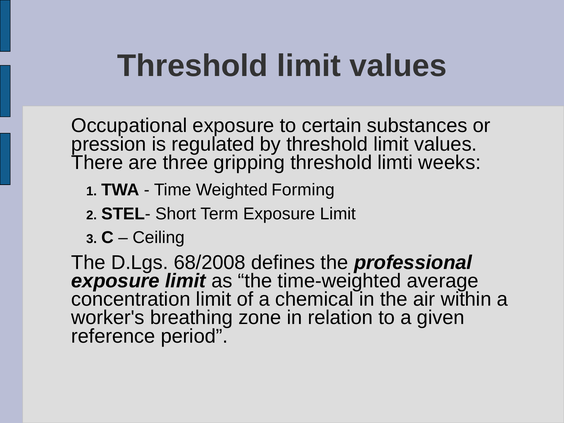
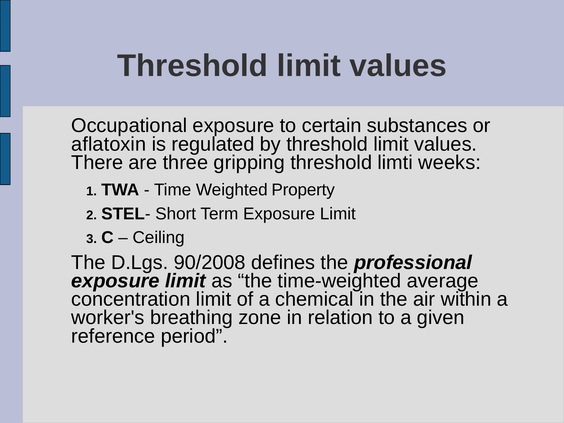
pression: pression -> aflatoxin
Forming: Forming -> Property
68/2008: 68/2008 -> 90/2008
